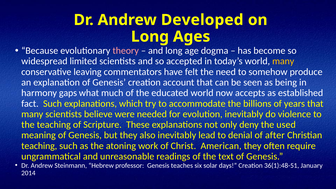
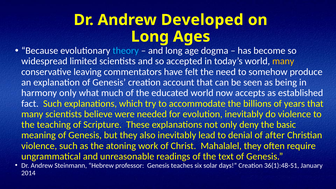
theory colour: pink -> light blue
harmony gaps: gaps -> only
used: used -> basic
teaching at (39, 146): teaching -> violence
American: American -> Mahalalel
